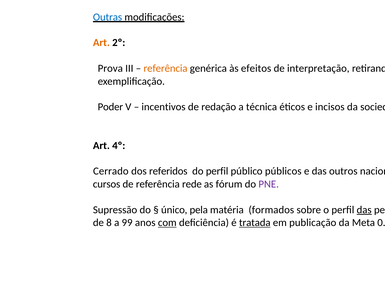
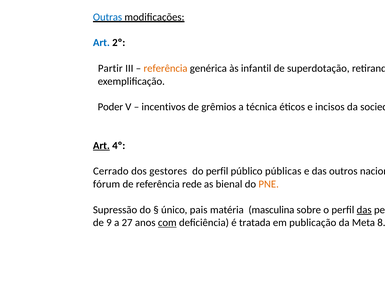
Art at (101, 43) colour: orange -> blue
Prova: Prova -> Partir
efeitos: efeitos -> infantil
interpretação: interpretação -> superdotação
redação: redação -> grêmios
Art at (101, 145) underline: none -> present
referidos: referidos -> gestores
públicos: públicos -> públicas
cursos: cursos -> fórum
fórum: fórum -> bienal
PNE colour: purple -> orange
pela: pela -> pais
formados: formados -> masculina
8: 8 -> 9
99: 99 -> 27
tratada underline: present -> none
0: 0 -> 8
